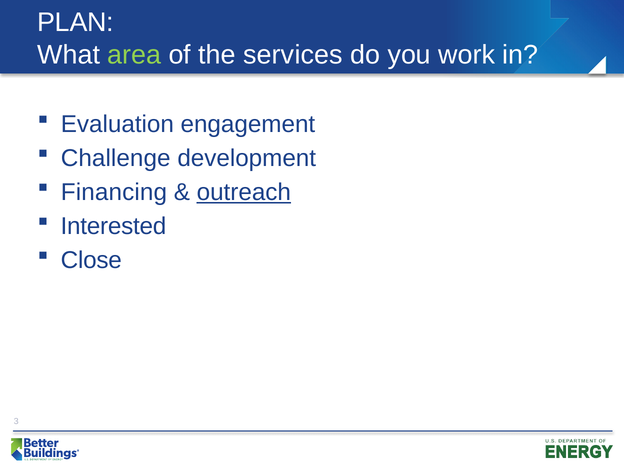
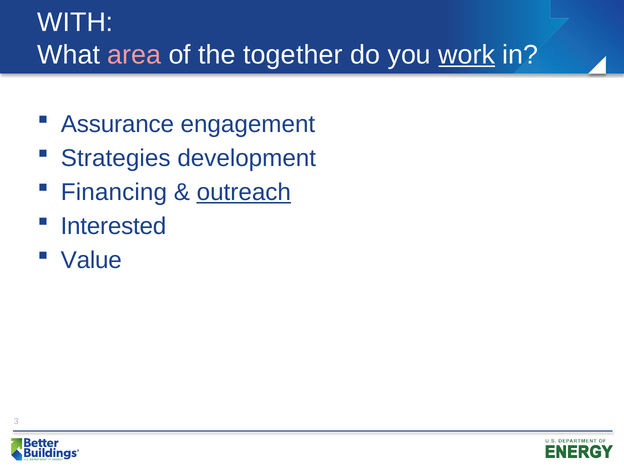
PLAN: PLAN -> WITH
area colour: light green -> pink
services: services -> together
work underline: none -> present
Evaluation: Evaluation -> Assurance
Challenge: Challenge -> Strategies
Close: Close -> Value
